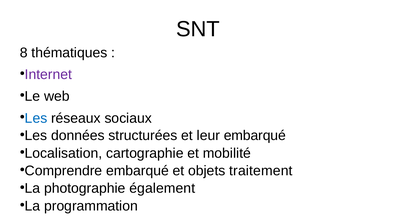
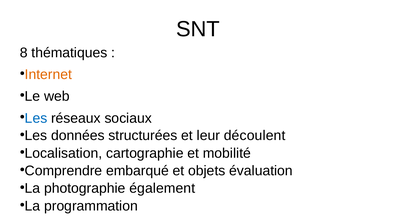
Internet colour: purple -> orange
leur embarqué: embarqué -> découlent
traitement: traitement -> évaluation
